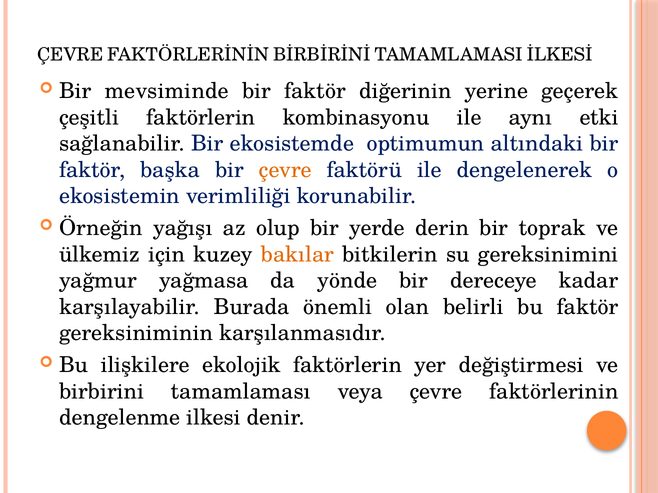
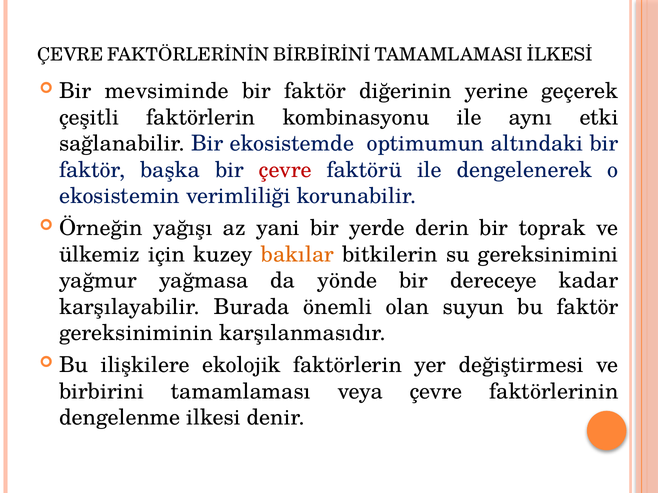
çevre at (285, 170) colour: orange -> red
olup: olup -> yani
belirli: belirli -> suyun
